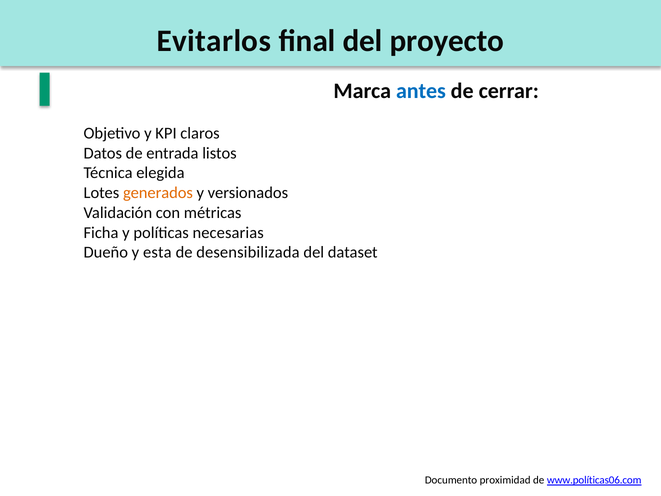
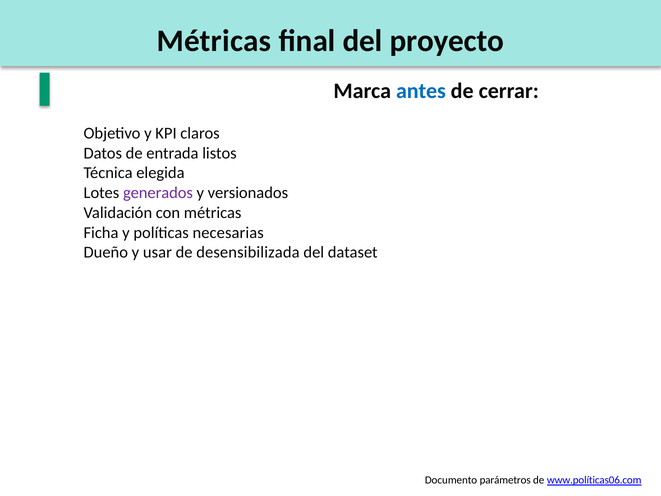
Evitarlos at (214, 41): Evitarlos -> Métricas
generados colour: orange -> purple
esta: esta -> usar
proximidad: proximidad -> parámetros
